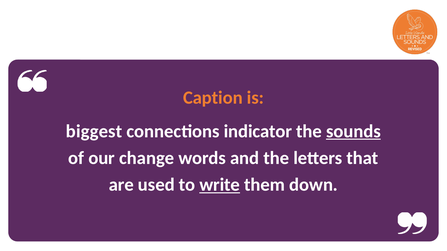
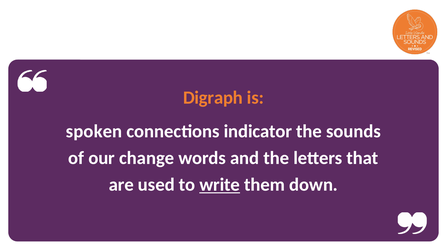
Caption: Caption -> Digraph
biggest: biggest -> spoken
sounds underline: present -> none
